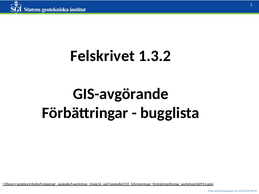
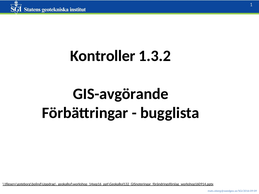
Felskrivet: Felskrivet -> Kontroller
